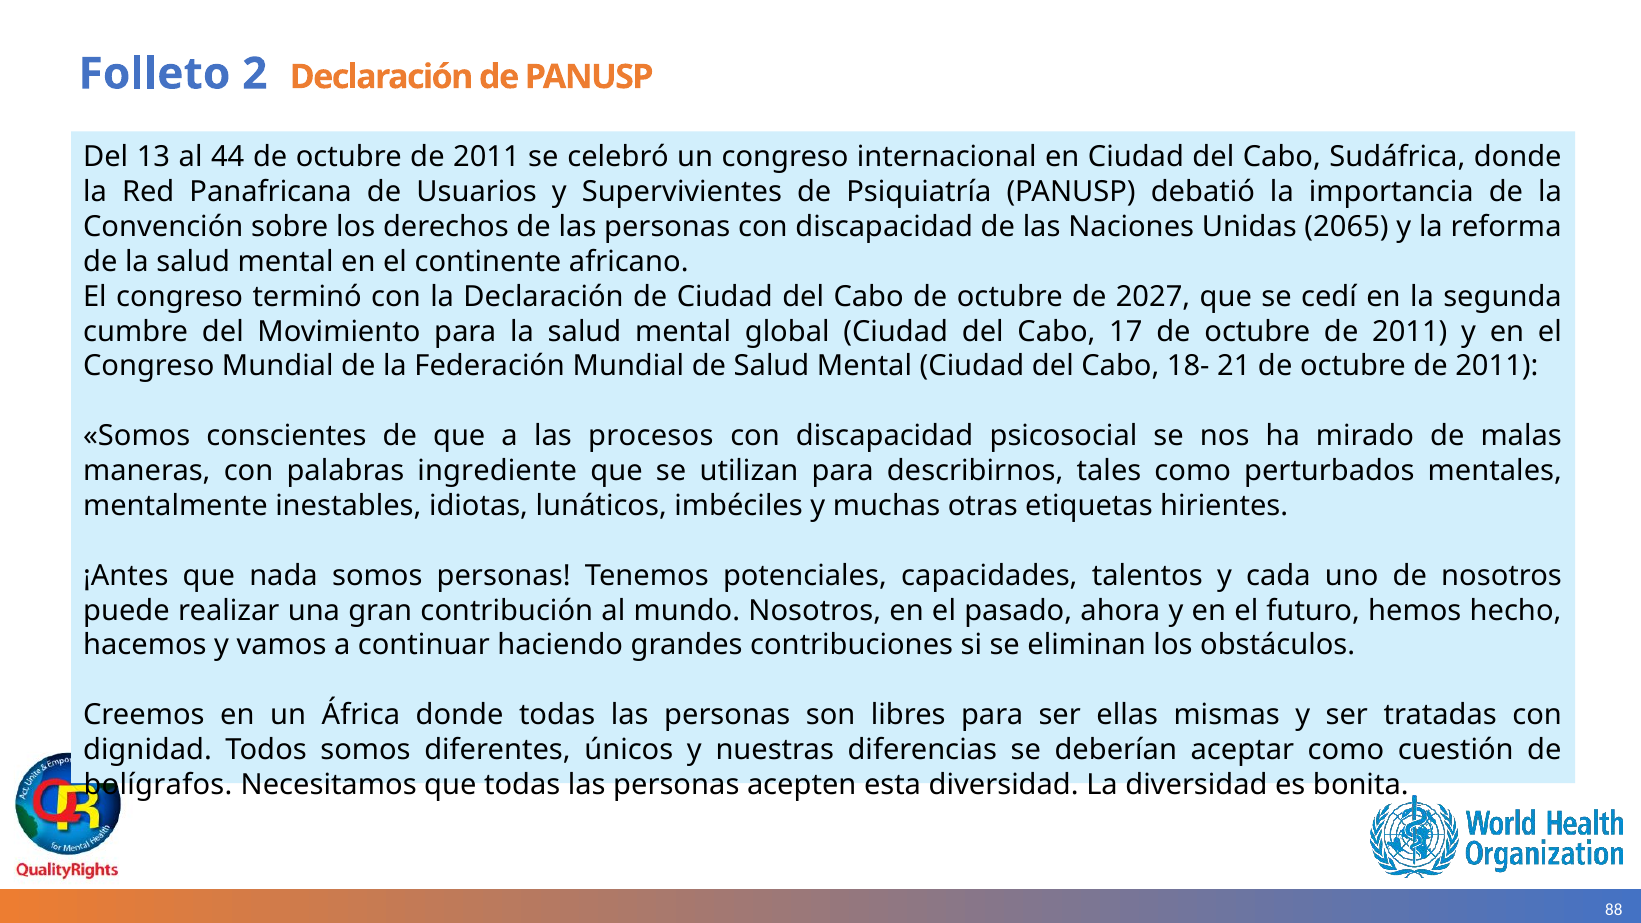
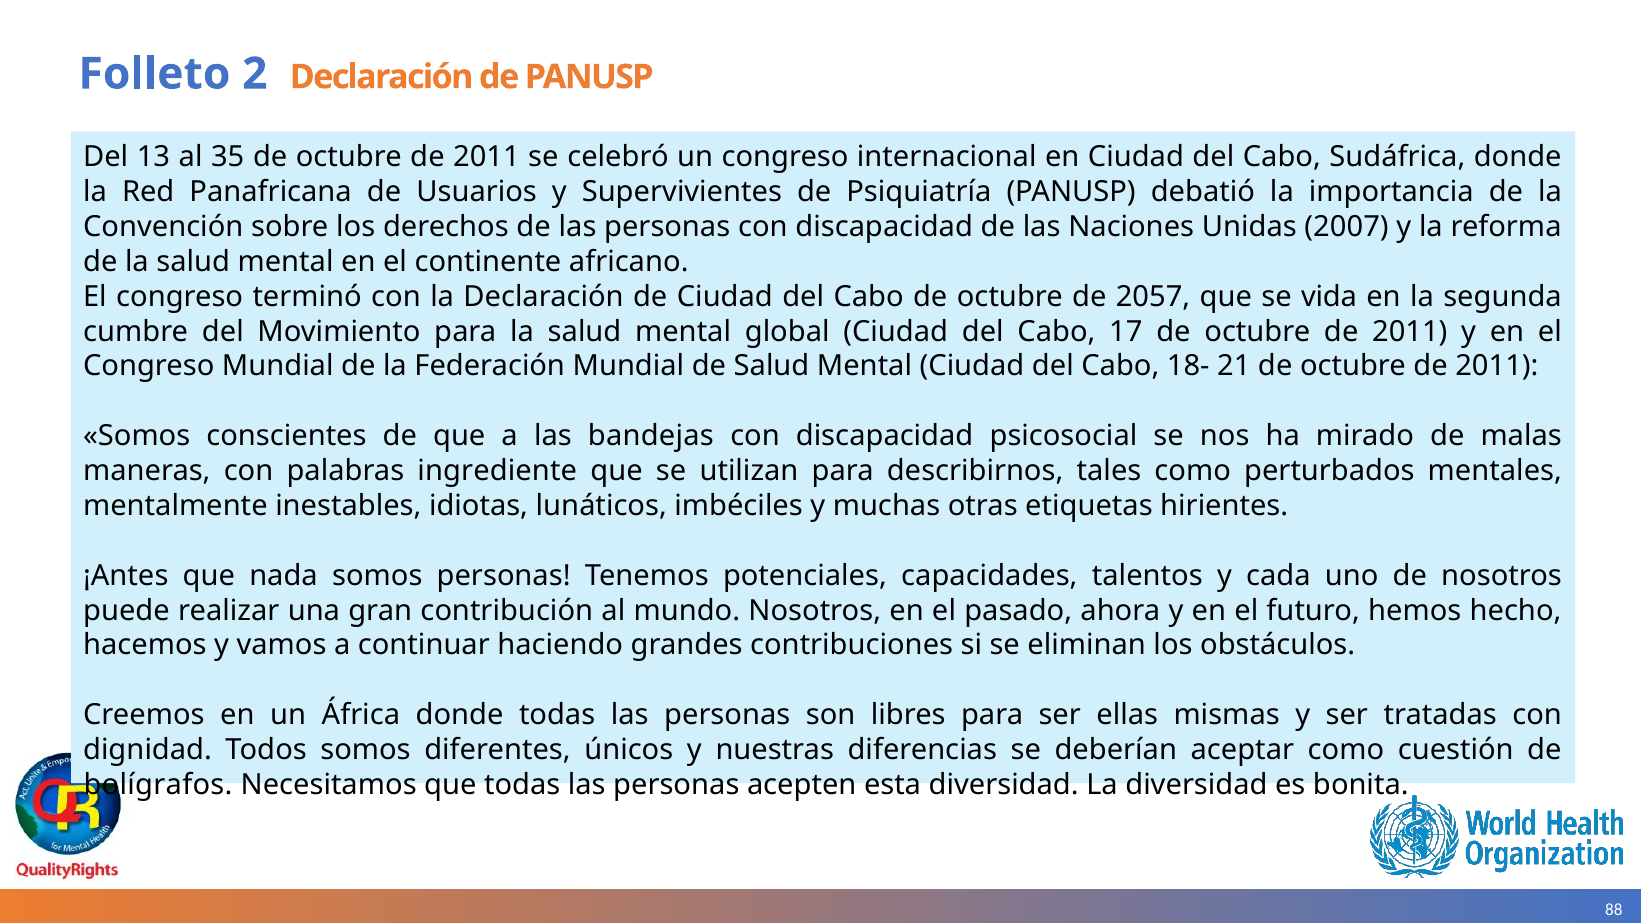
44: 44 -> 35
2065: 2065 -> 2007
2027: 2027 -> 2057
cedí: cedí -> vida
procesos: procesos -> bandejas
